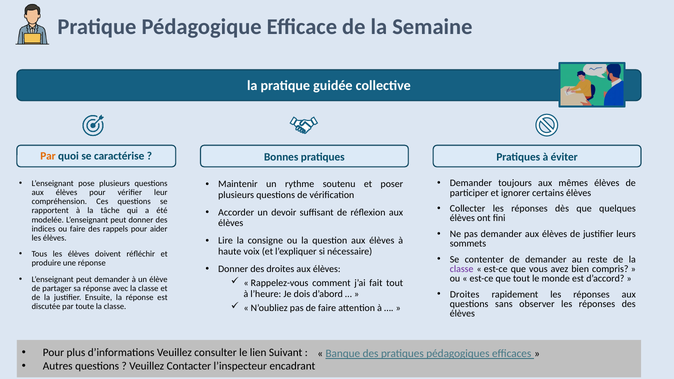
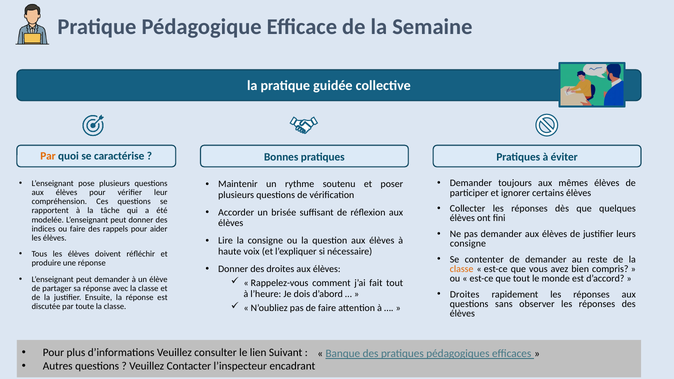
devoir: devoir -> brisée
sommets at (468, 244): sommets -> consigne
classe at (462, 269) colour: purple -> orange
